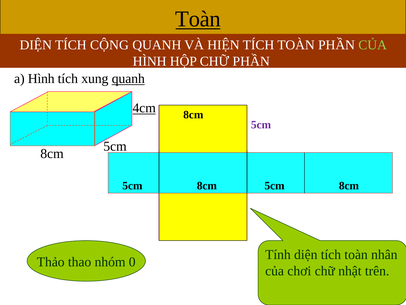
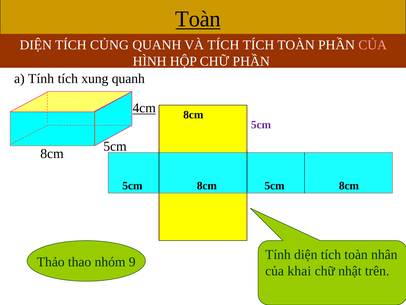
CỘNG: CỘNG -> CỦNG
VÀ HIỆN: HIỆN -> TÍCH
CỦA at (373, 45) colour: light green -> pink
a Hình: Hình -> Tính
quanh at (128, 79) underline: present -> none
0: 0 -> 9
chơi: chơi -> khai
